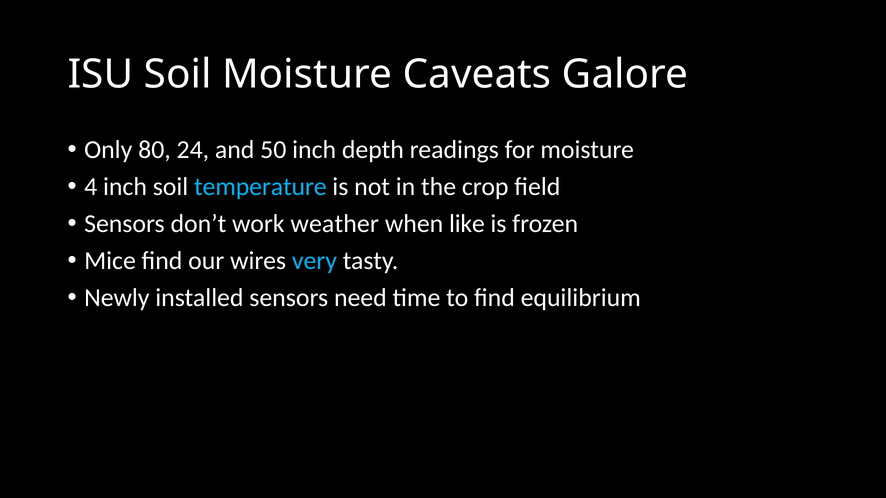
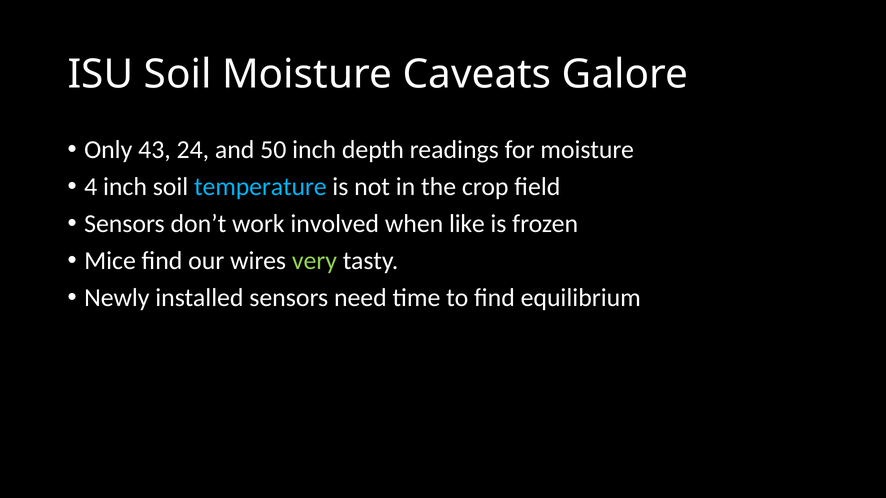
80: 80 -> 43
weather: weather -> involved
very colour: light blue -> light green
